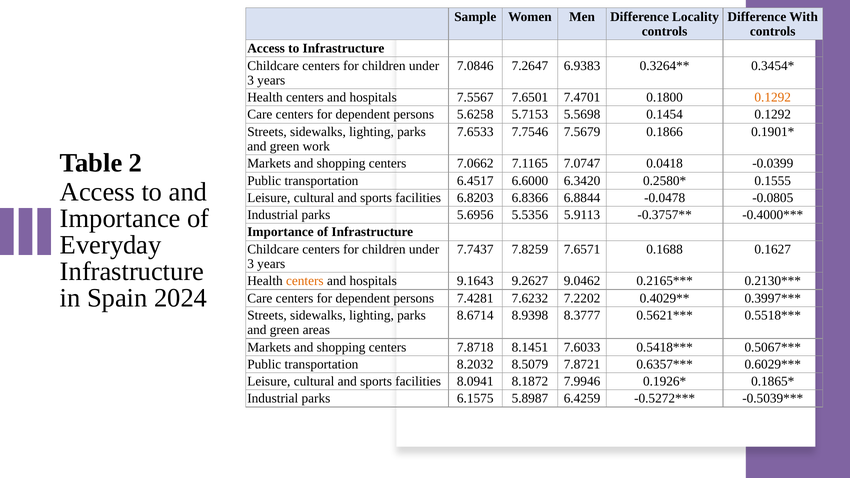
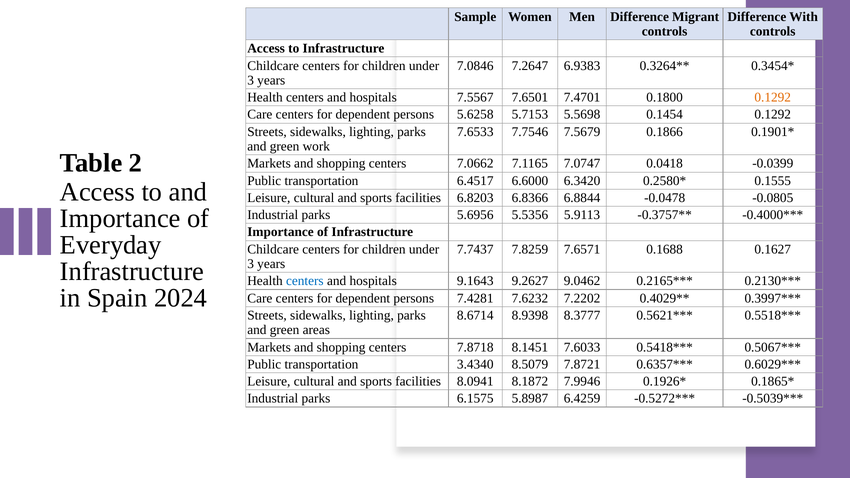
Locality: Locality -> Migrant
centers at (305, 281) colour: orange -> blue
8.2032: 8.2032 -> 3.4340
